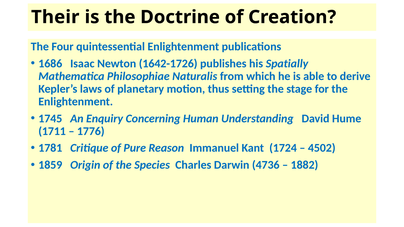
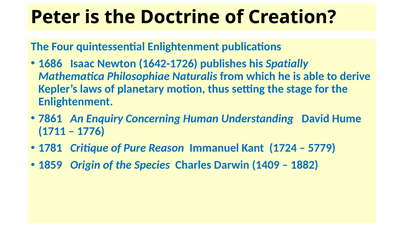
Their: Their -> Peter
1745: 1745 -> 7861
4502: 4502 -> 5779
4736: 4736 -> 1409
